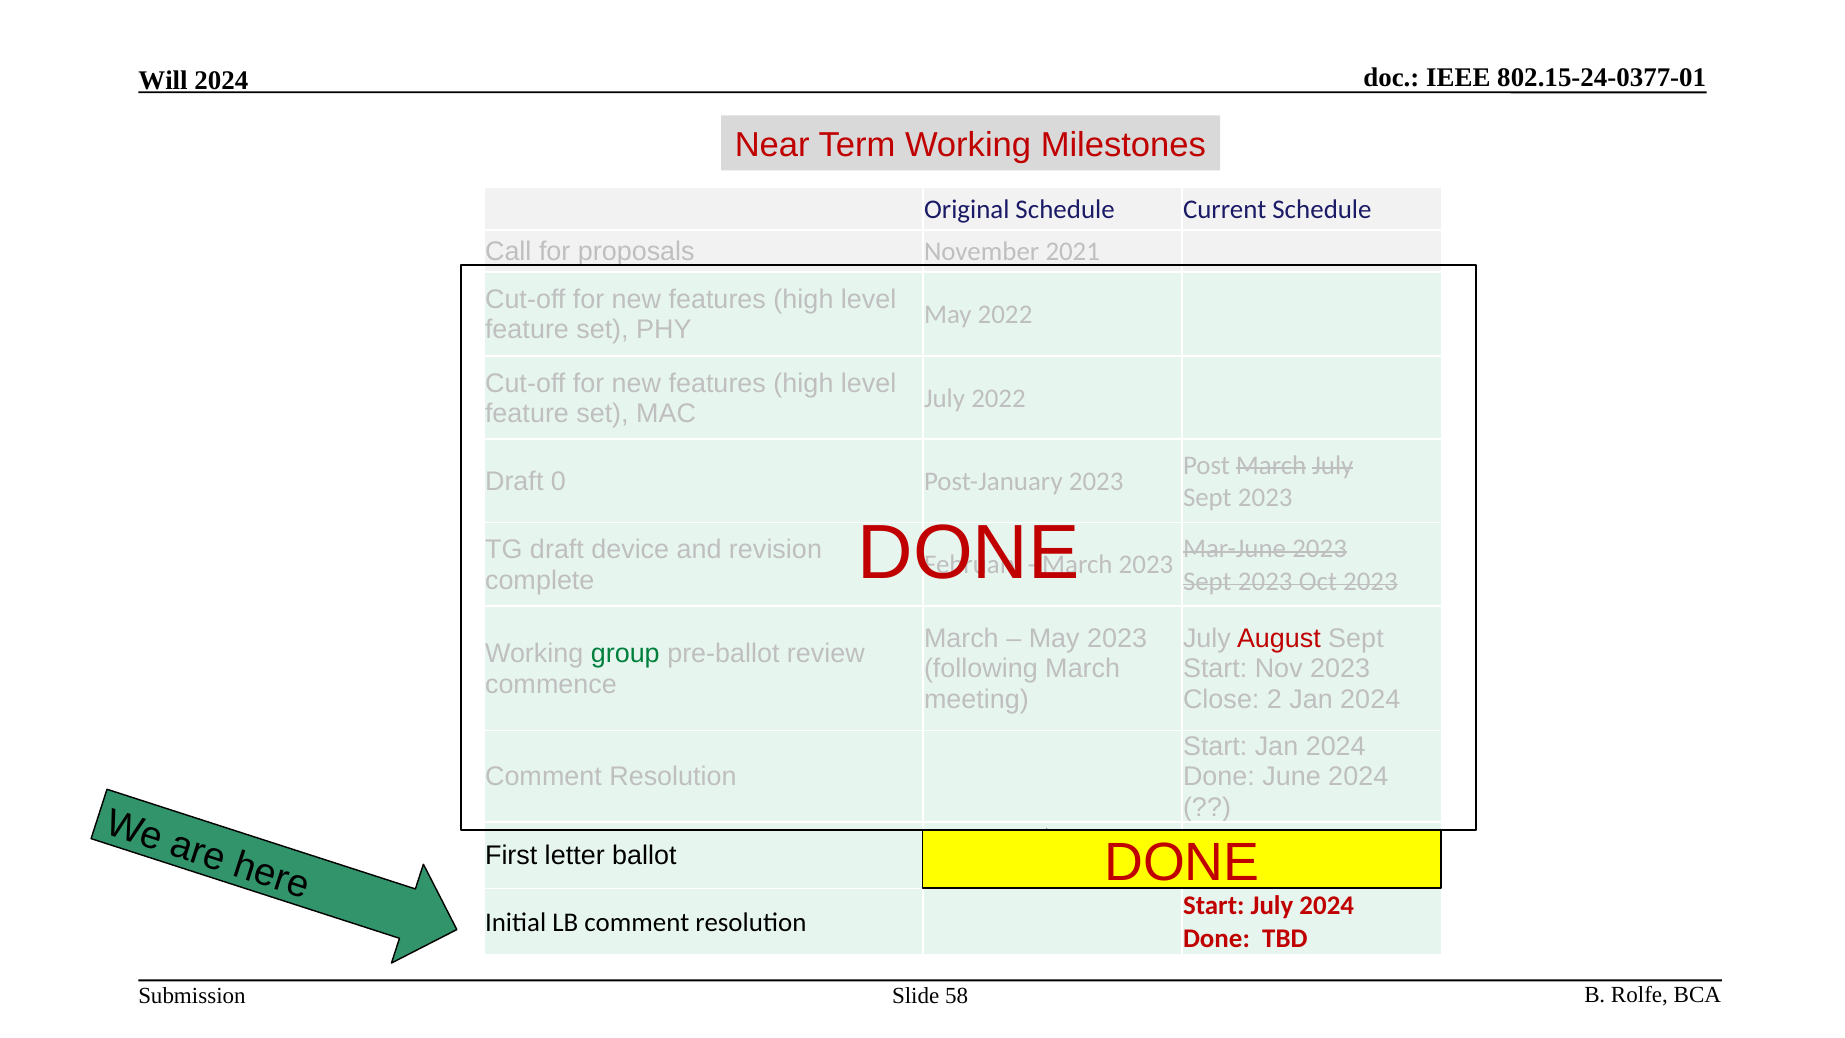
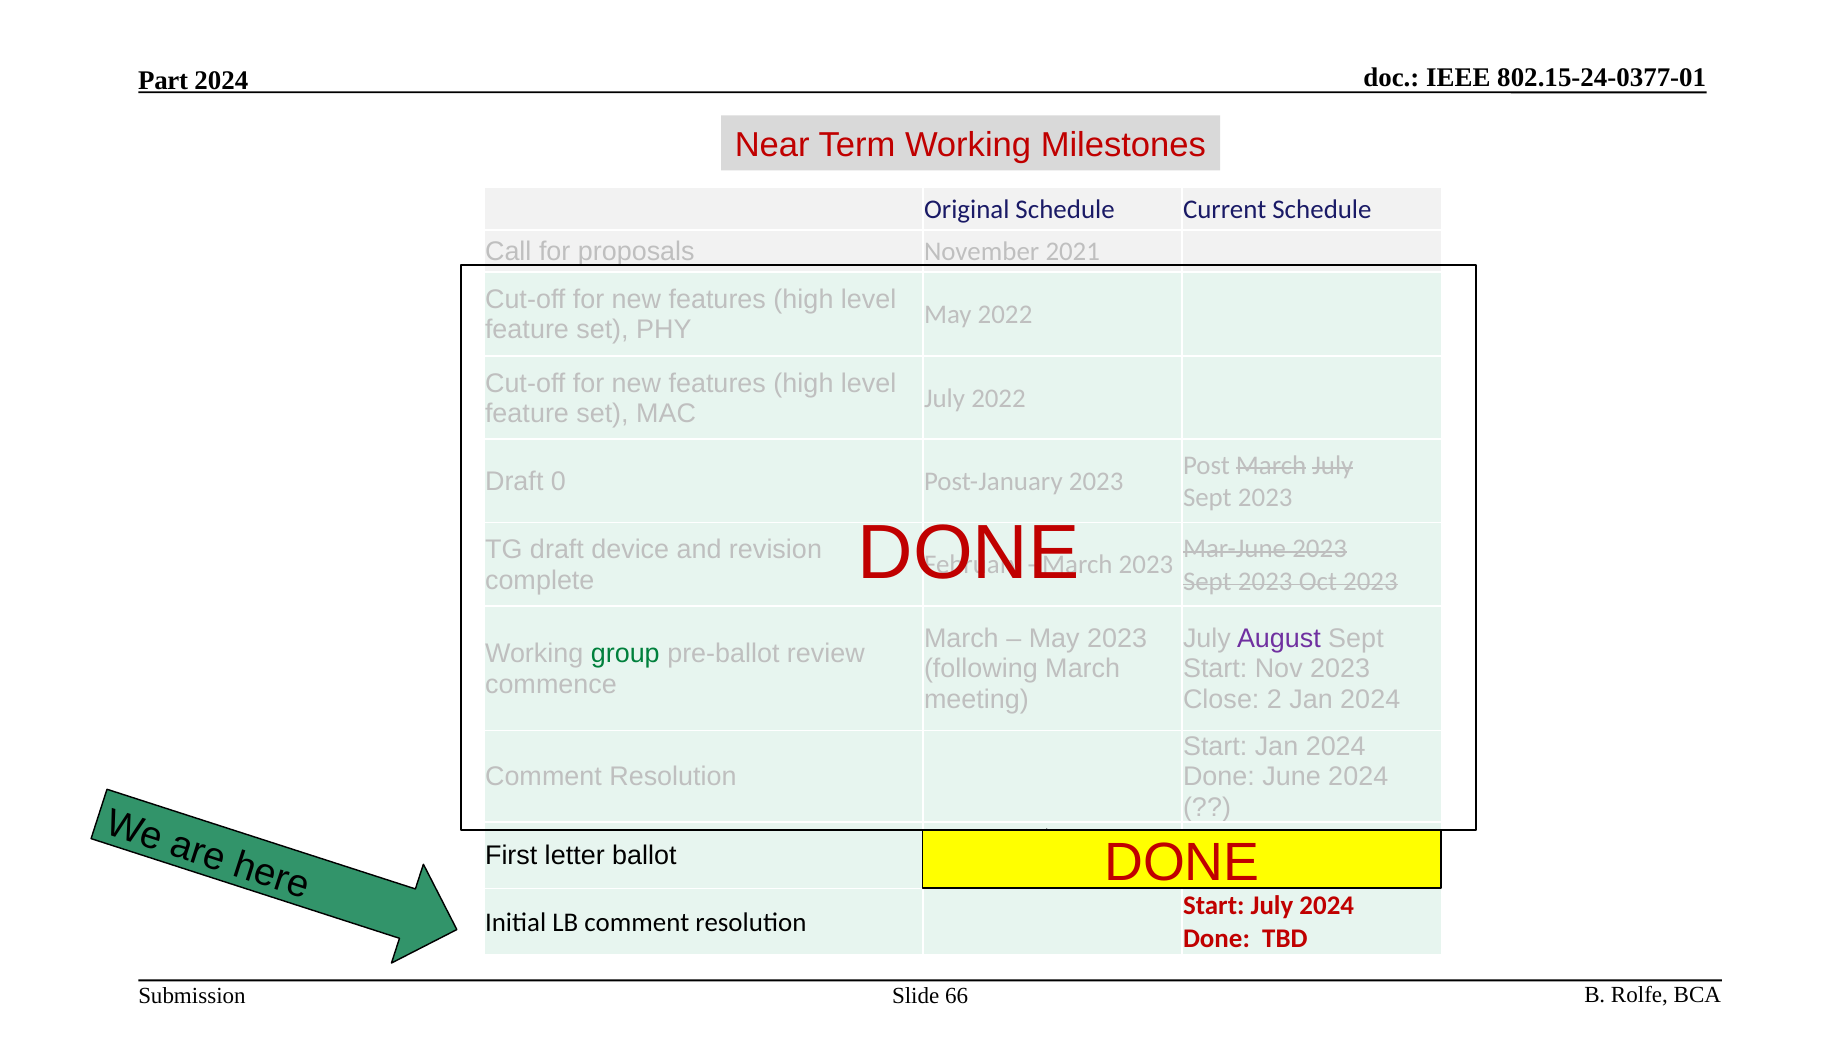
Will: Will -> Part
August colour: red -> purple
58: 58 -> 66
